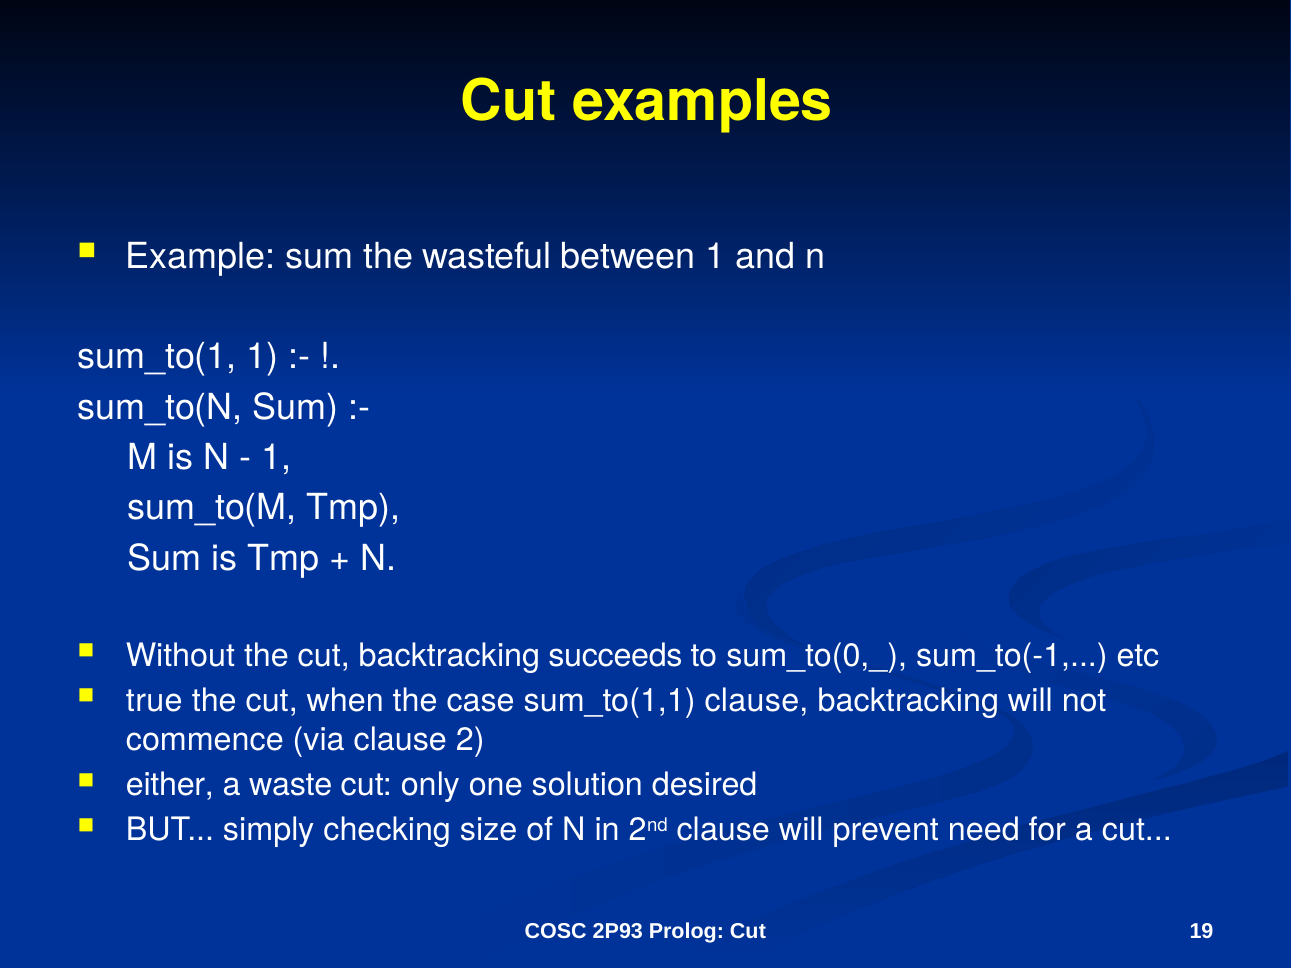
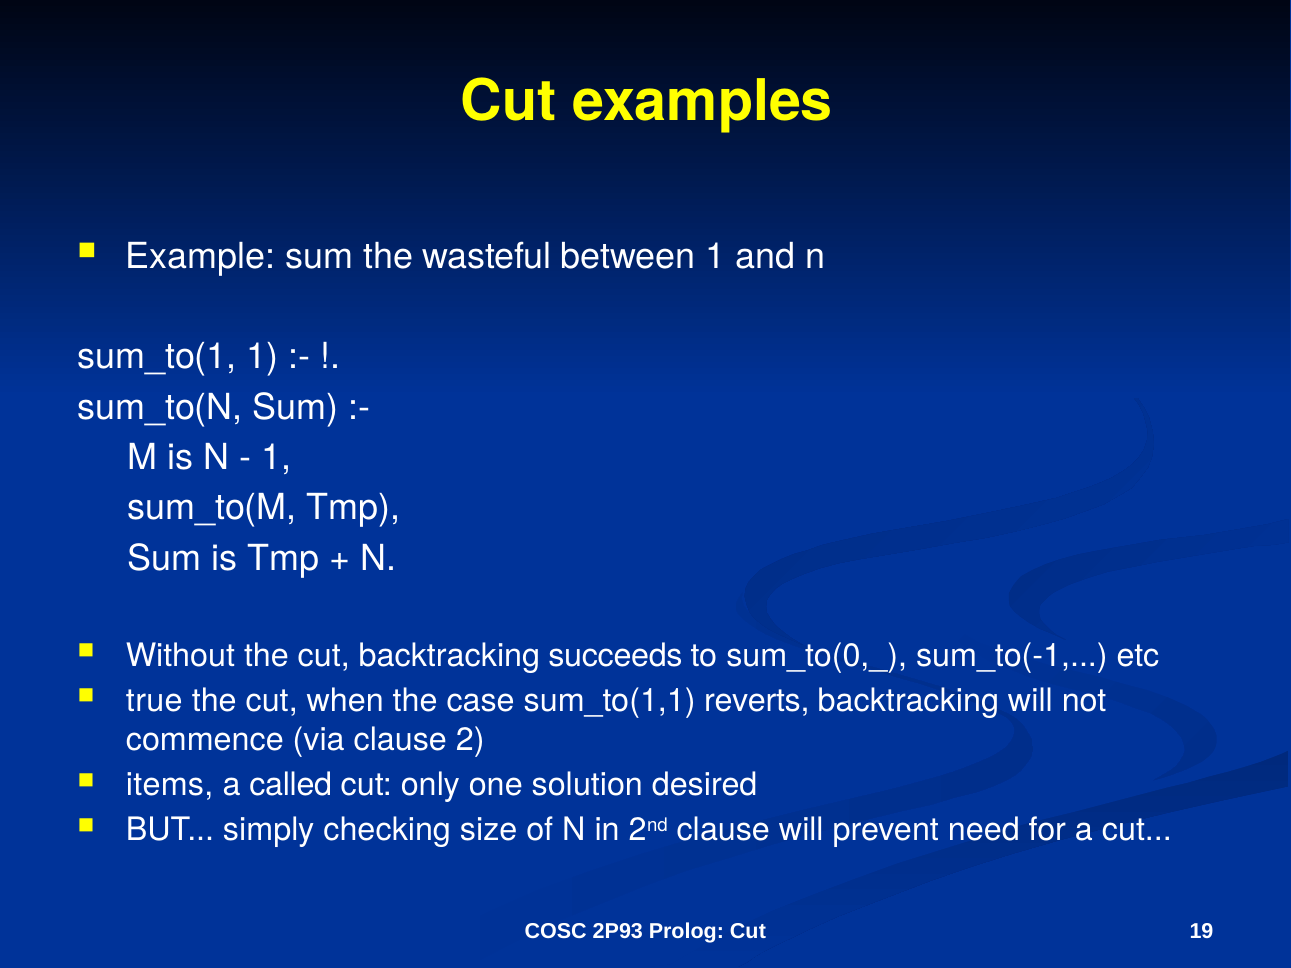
sum_to(1,1 clause: clause -> reverts
either: either -> items
waste: waste -> called
